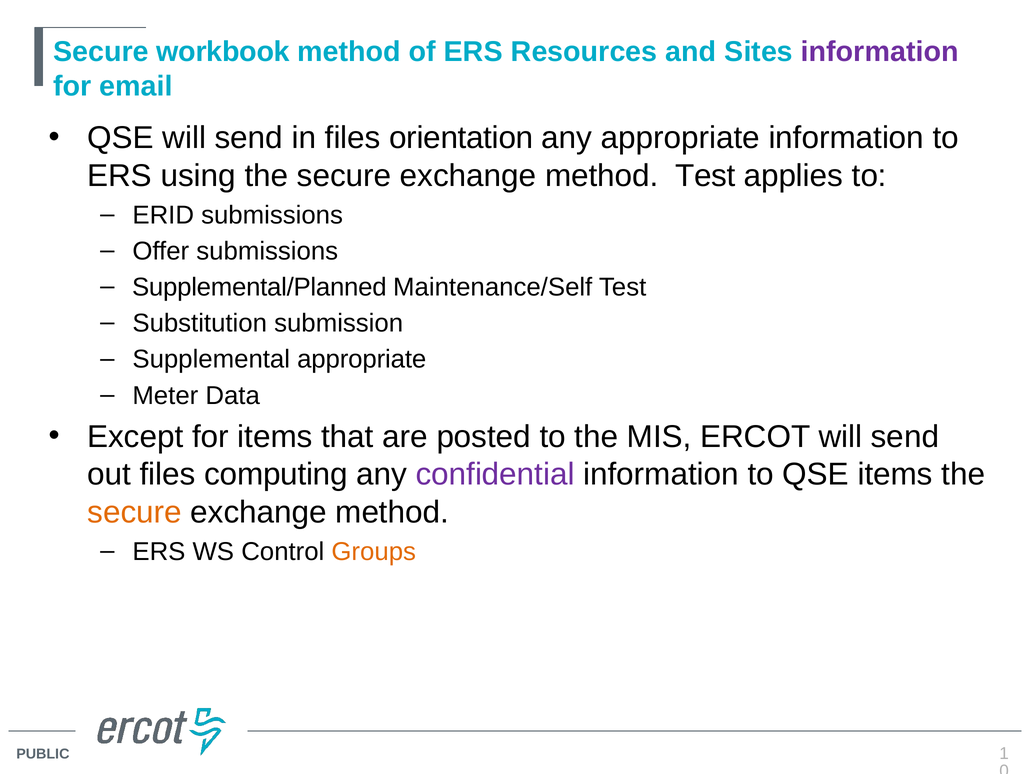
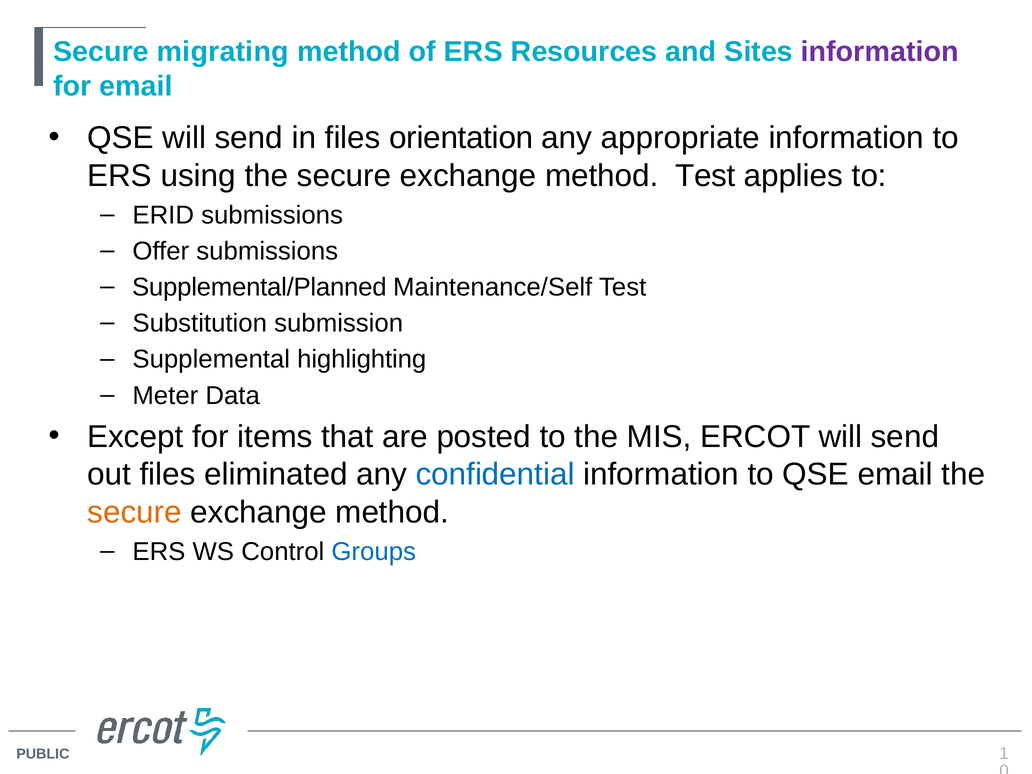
workbook: workbook -> migrating
Supplemental appropriate: appropriate -> highlighting
computing: computing -> eliminated
confidential colour: purple -> blue
QSE items: items -> email
Groups colour: orange -> blue
